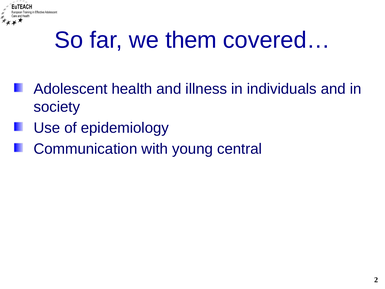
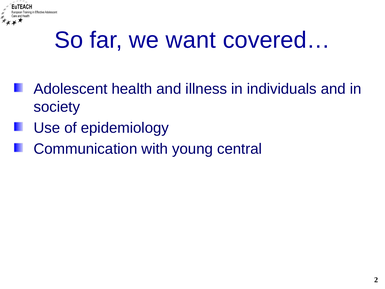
them: them -> want
